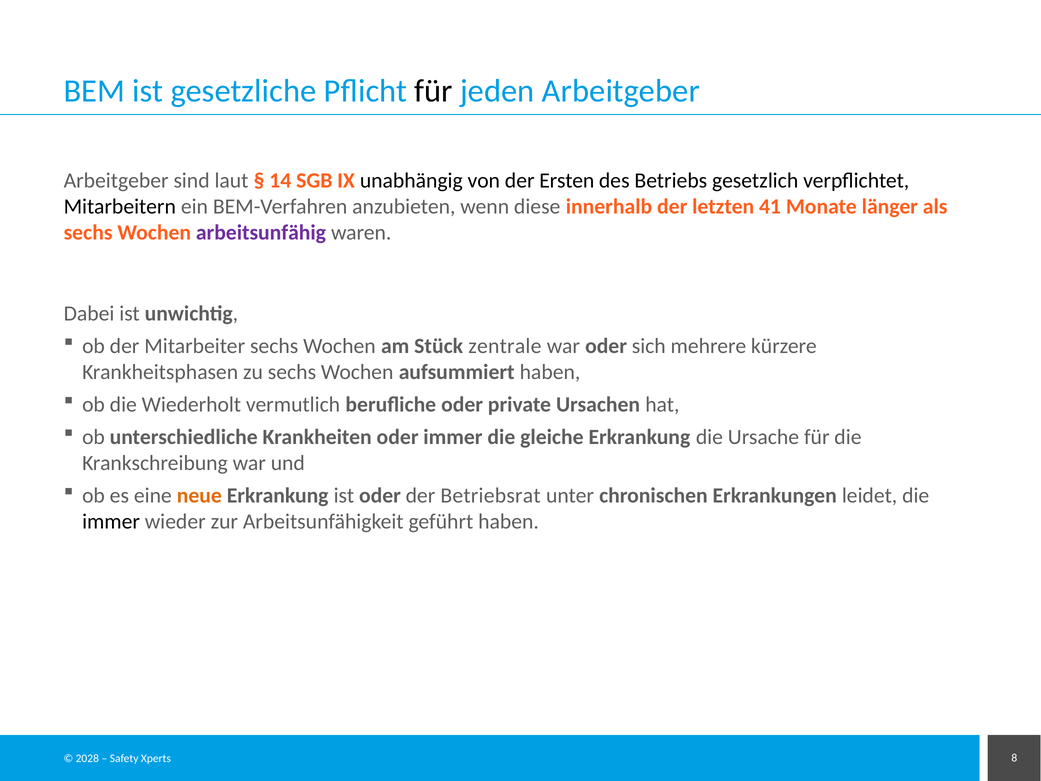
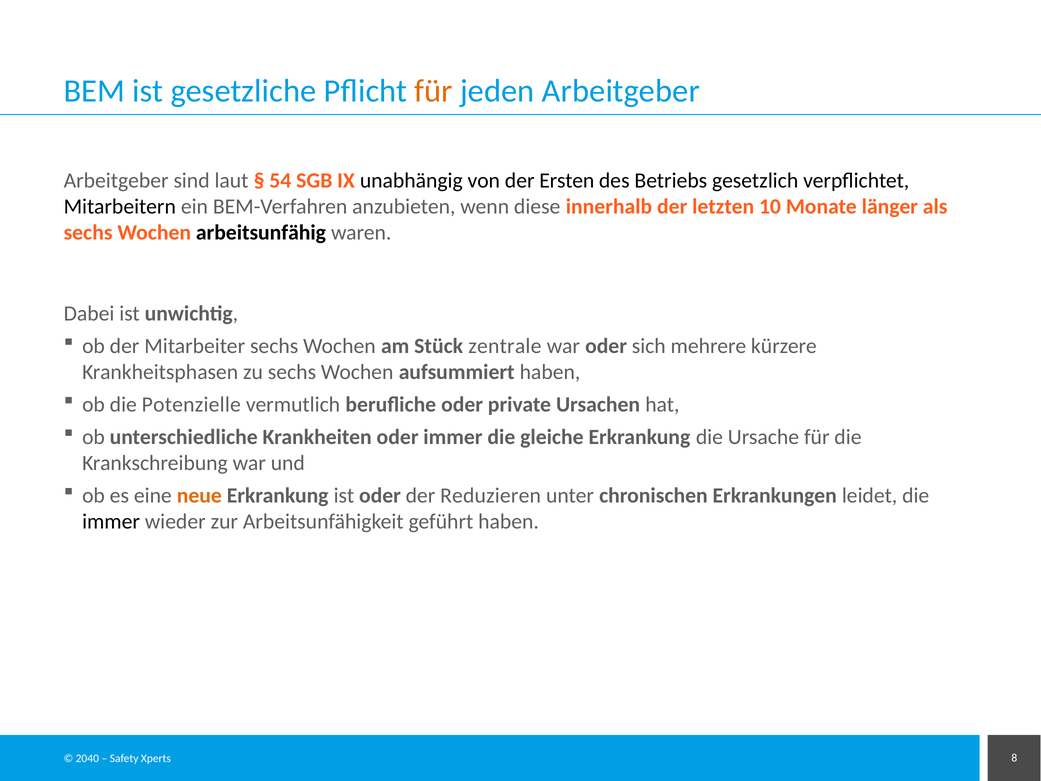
für at (434, 91) colour: black -> orange
14: 14 -> 54
41: 41 -> 10
arbeitsunfähig colour: purple -> black
Wiederholt: Wiederholt -> Potenzielle
Betriebsrat: Betriebsrat -> Reduzieren
2028: 2028 -> 2040
